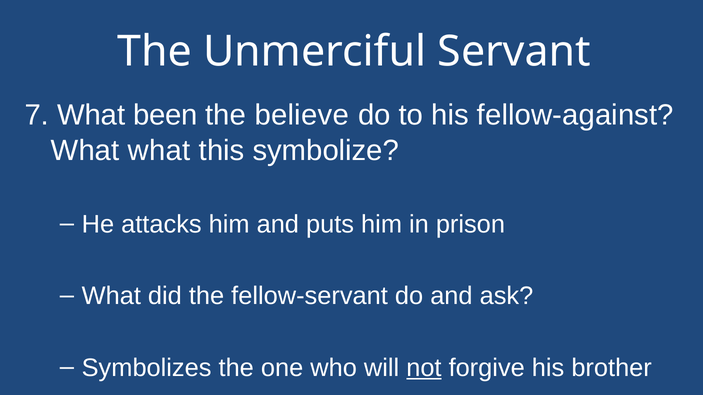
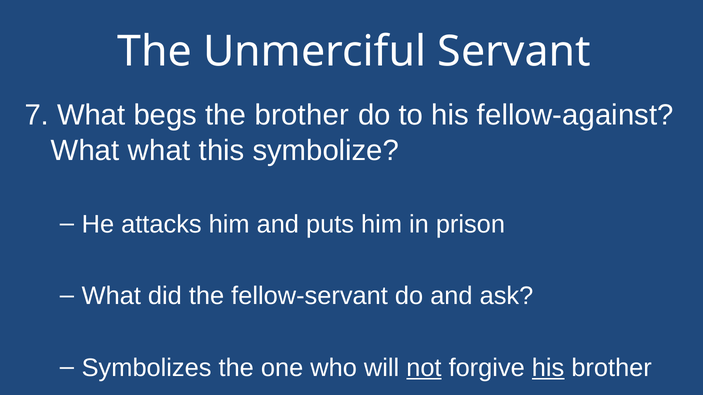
been: been -> begs
the believe: believe -> brother
his at (548, 368) underline: none -> present
